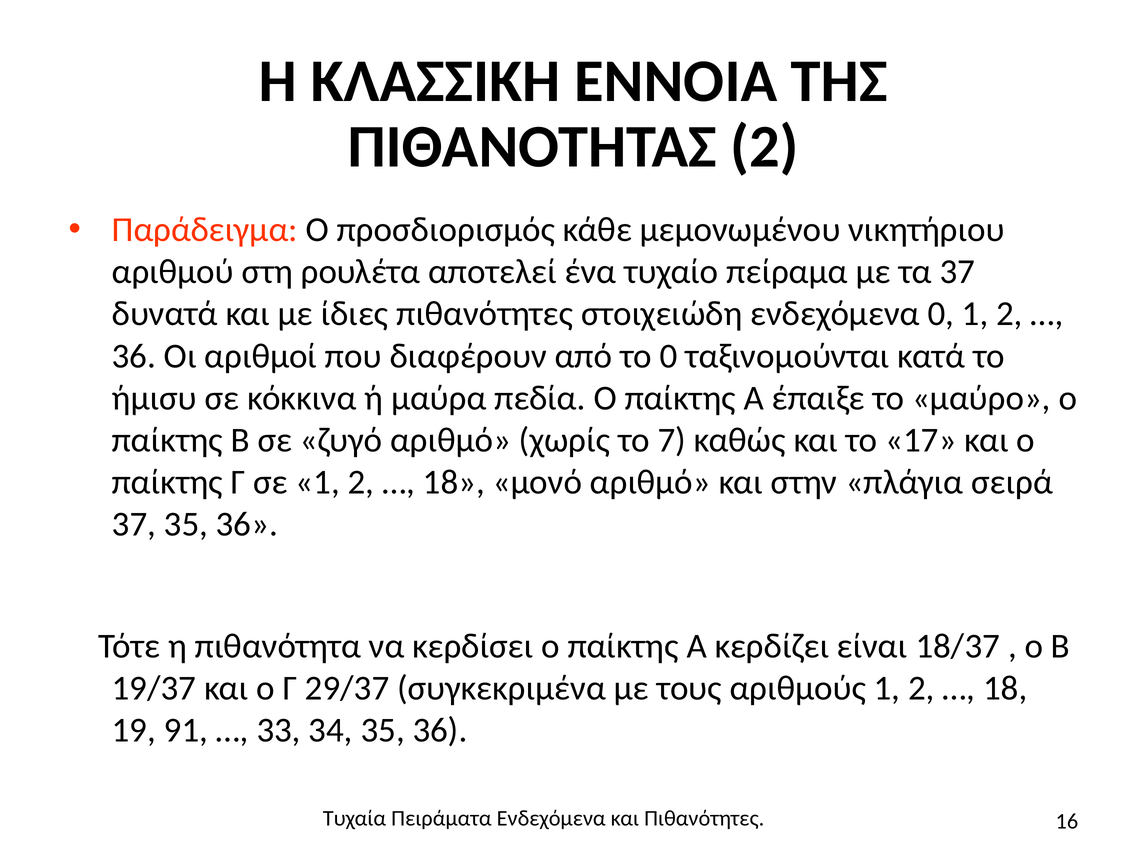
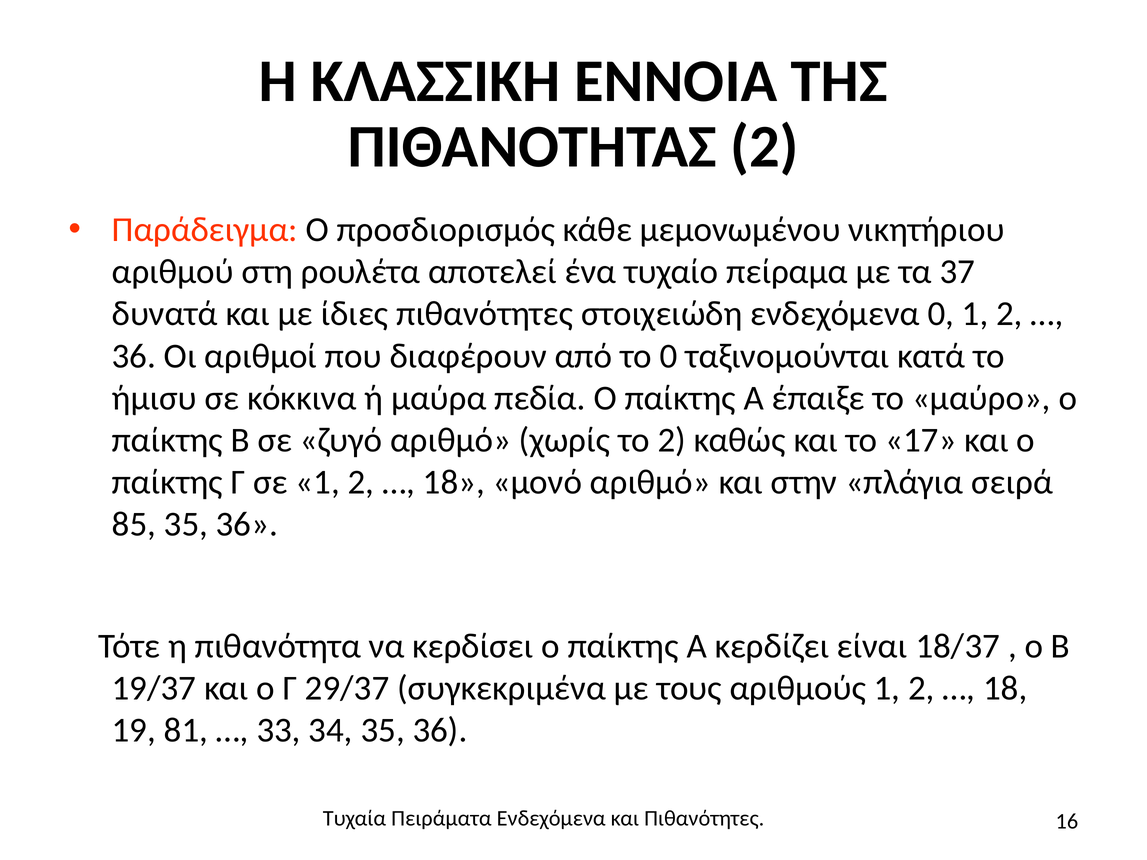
το 7: 7 -> 2
37 at (134, 524): 37 -> 85
91: 91 -> 81
